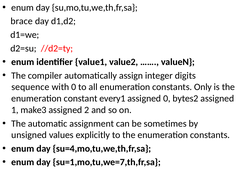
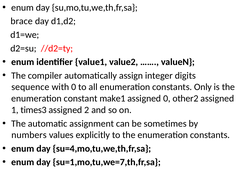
every1: every1 -> make1
bytes2: bytes2 -> other2
make3: make3 -> times3
unsigned: unsigned -> numbers
